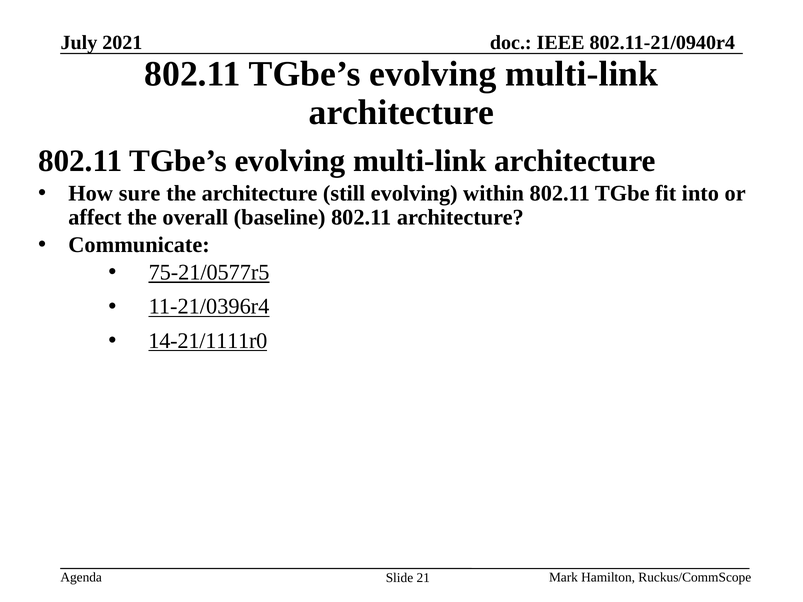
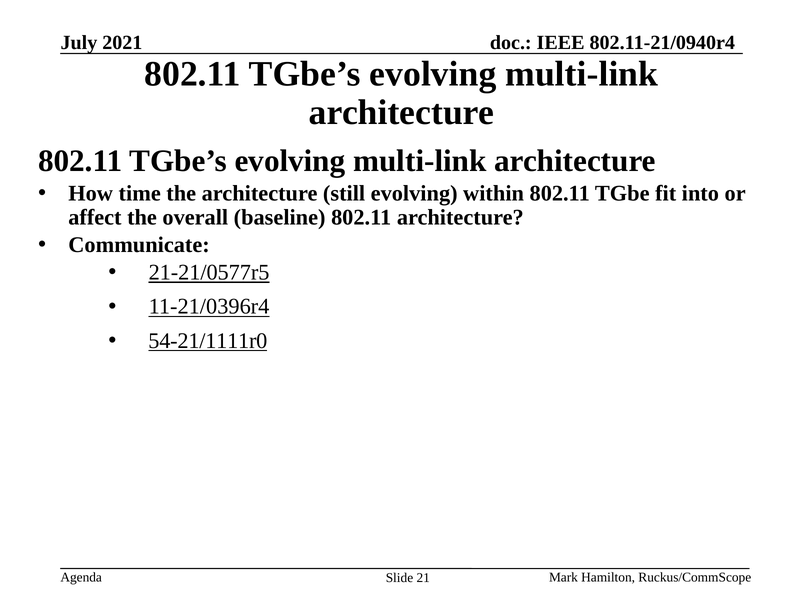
sure: sure -> time
75-21/0577r5: 75-21/0577r5 -> 21-21/0577r5
14-21/1111r0: 14-21/1111r0 -> 54-21/1111r0
